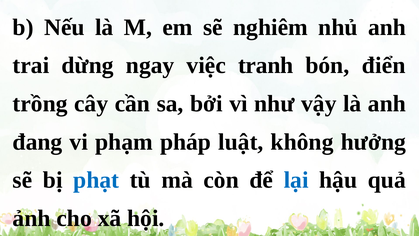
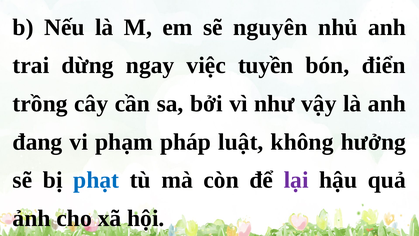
nghiêm: nghiêm -> nguyên
tranh: tranh -> tuyền
lại colour: blue -> purple
